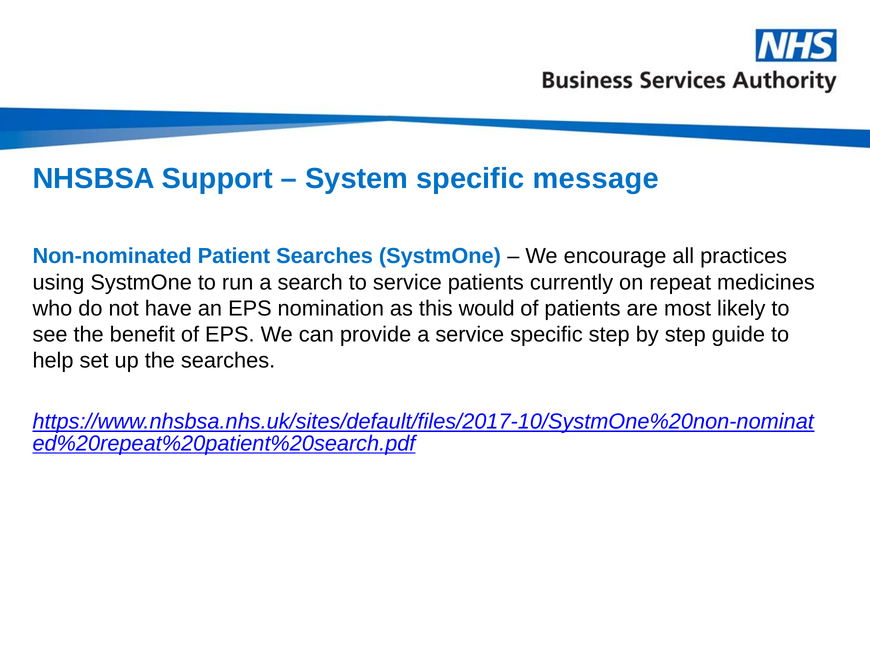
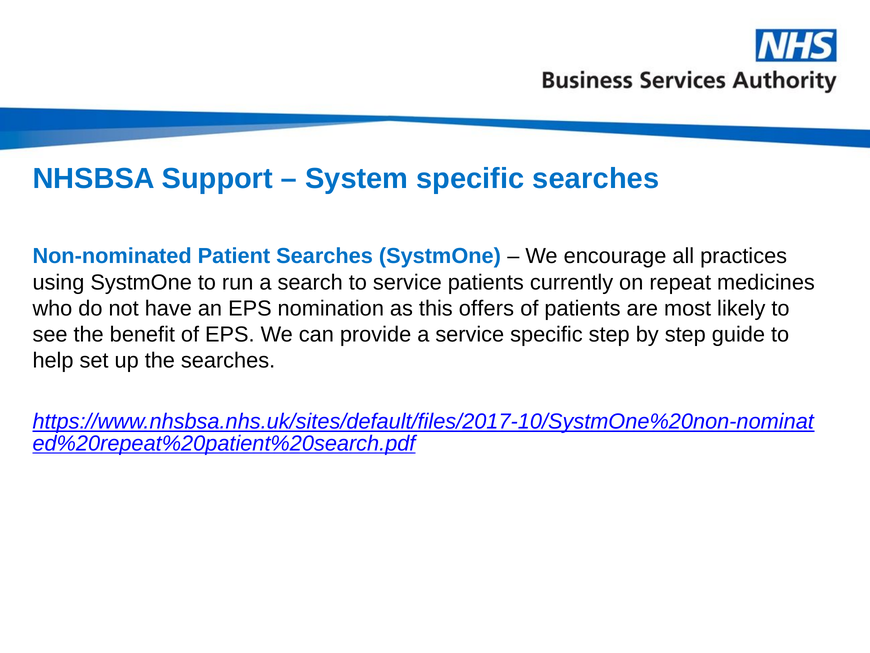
specific message: message -> searches
would: would -> offers
